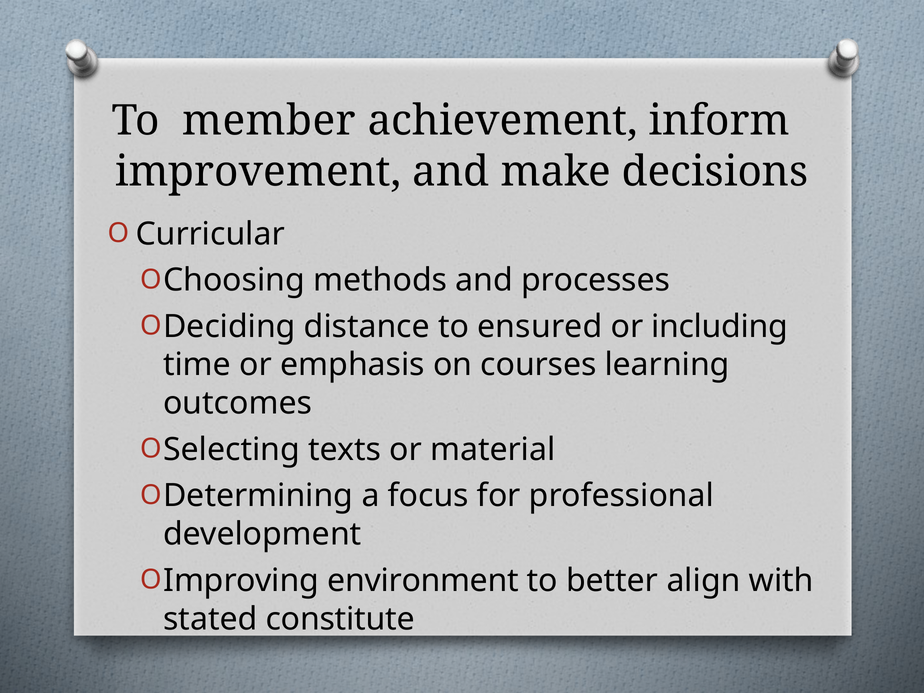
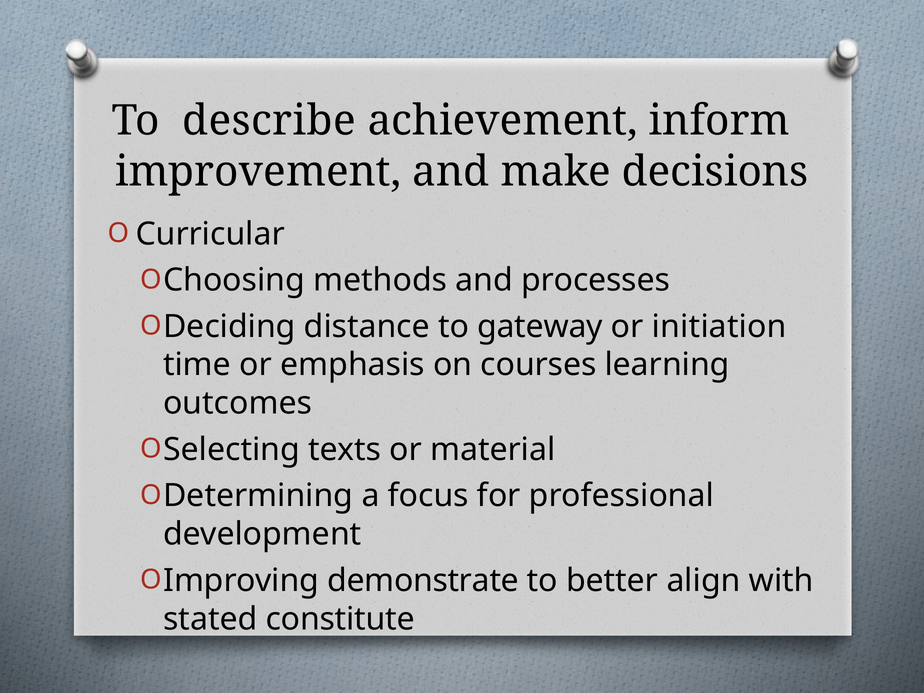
member: member -> describe
ensured: ensured -> gateway
including: including -> initiation
environment: environment -> demonstrate
